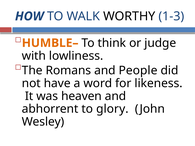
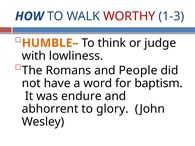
WORTHY colour: black -> red
likeness: likeness -> baptism
heaven: heaven -> endure
